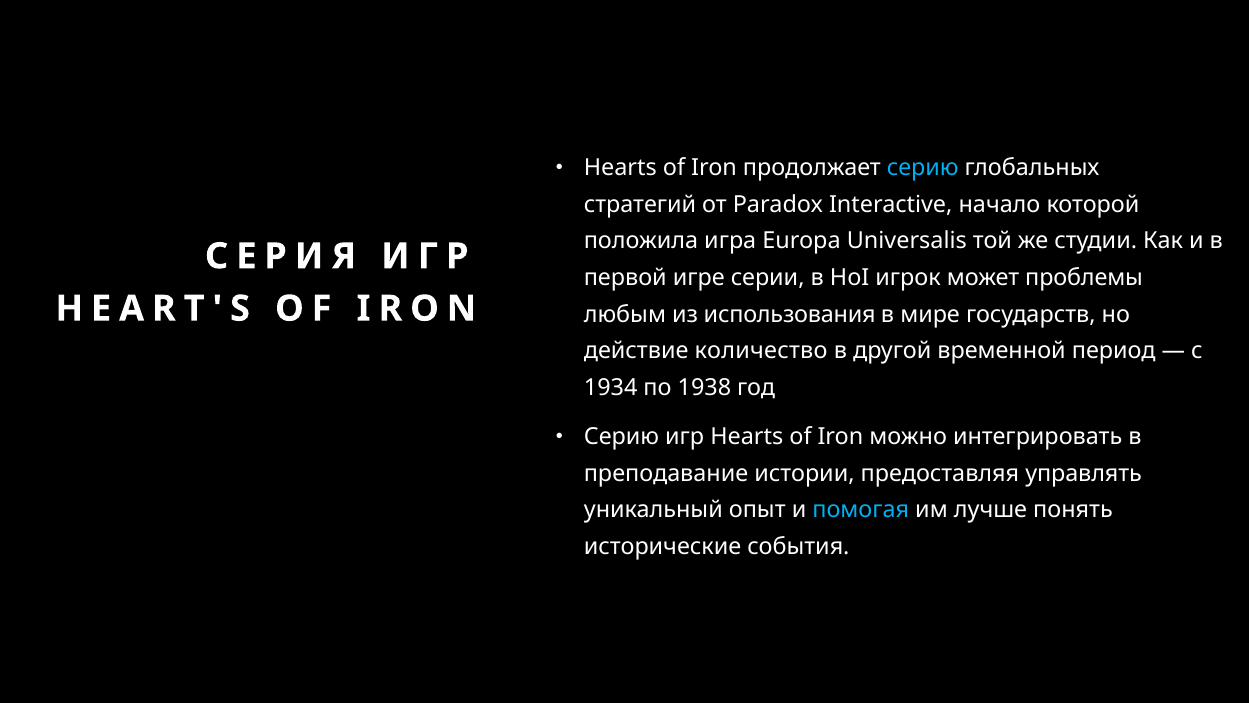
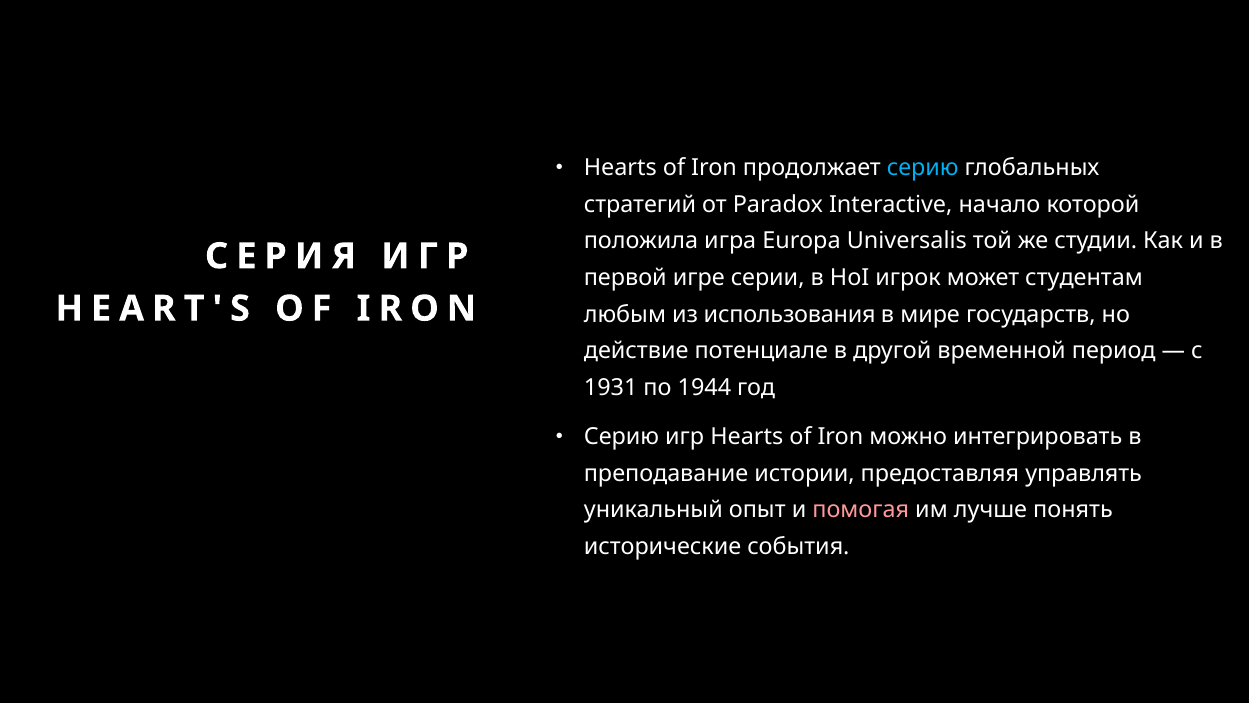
проблемы: проблемы -> студентам
количество: количество -> потенциале
1934: 1934 -> 1931
1938: 1938 -> 1944
помогая colour: light blue -> pink
